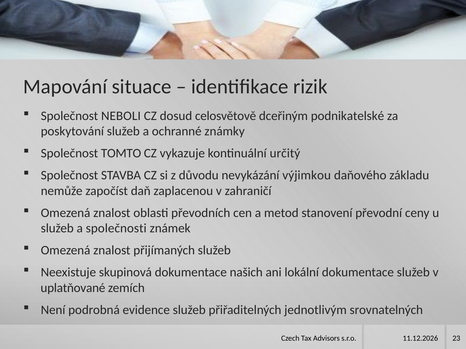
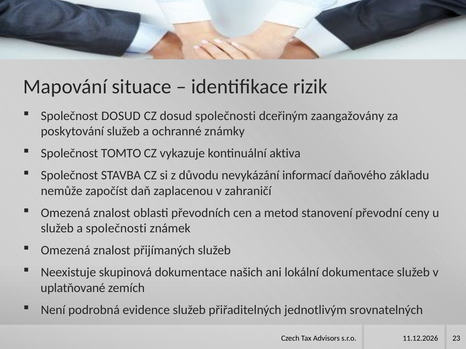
Společnost NEBOLI: NEBOLI -> DOSUD
dosud celosvětově: celosvětově -> společnosti
podnikatelské: podnikatelské -> zaangažovány
určitý: určitý -> aktiva
výjimkou: výjimkou -> informací
